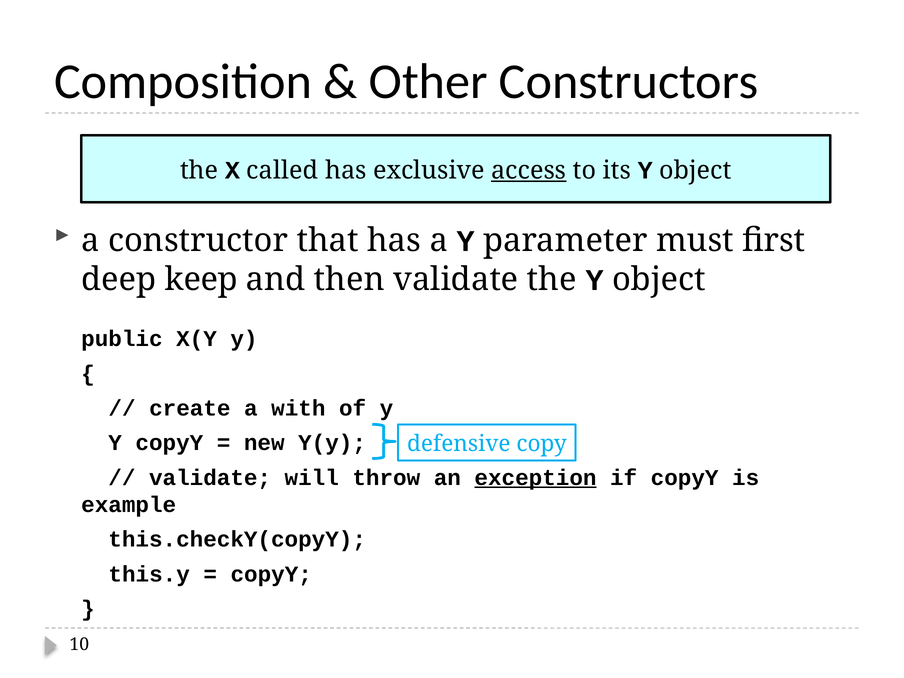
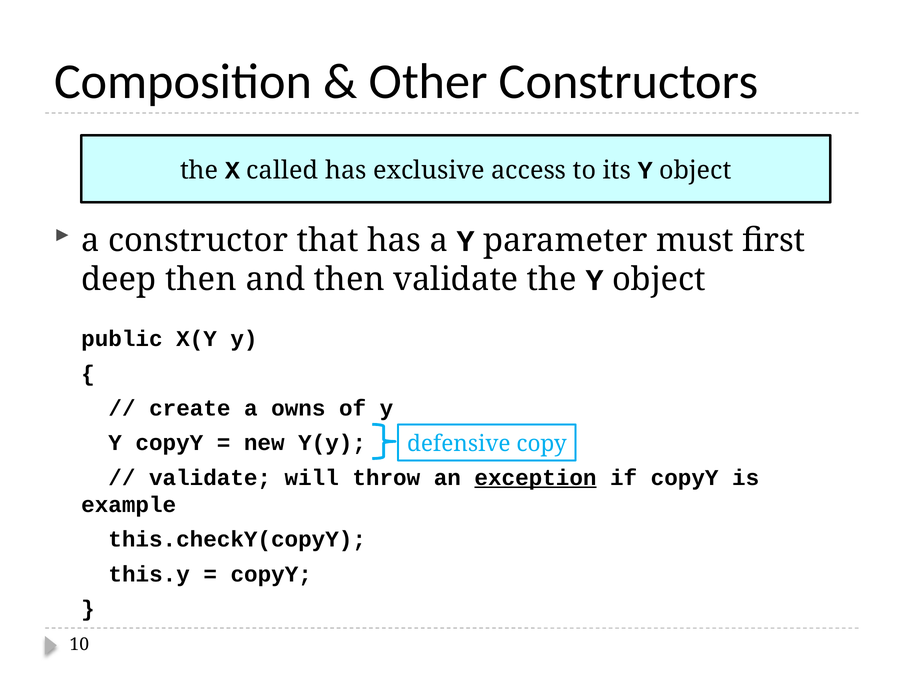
access underline: present -> none
deep keep: keep -> then
with: with -> owns
